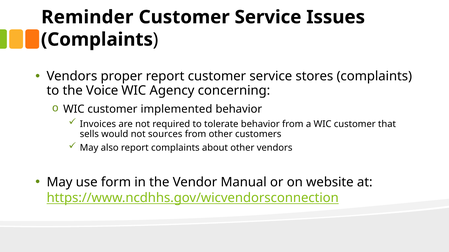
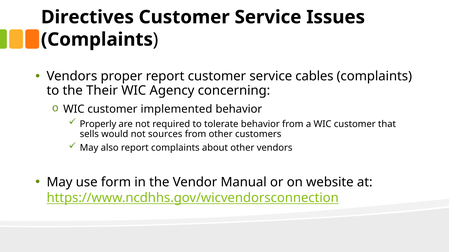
Reminder: Reminder -> Directives
stores: stores -> cables
Voice: Voice -> Their
Invoices: Invoices -> Properly
